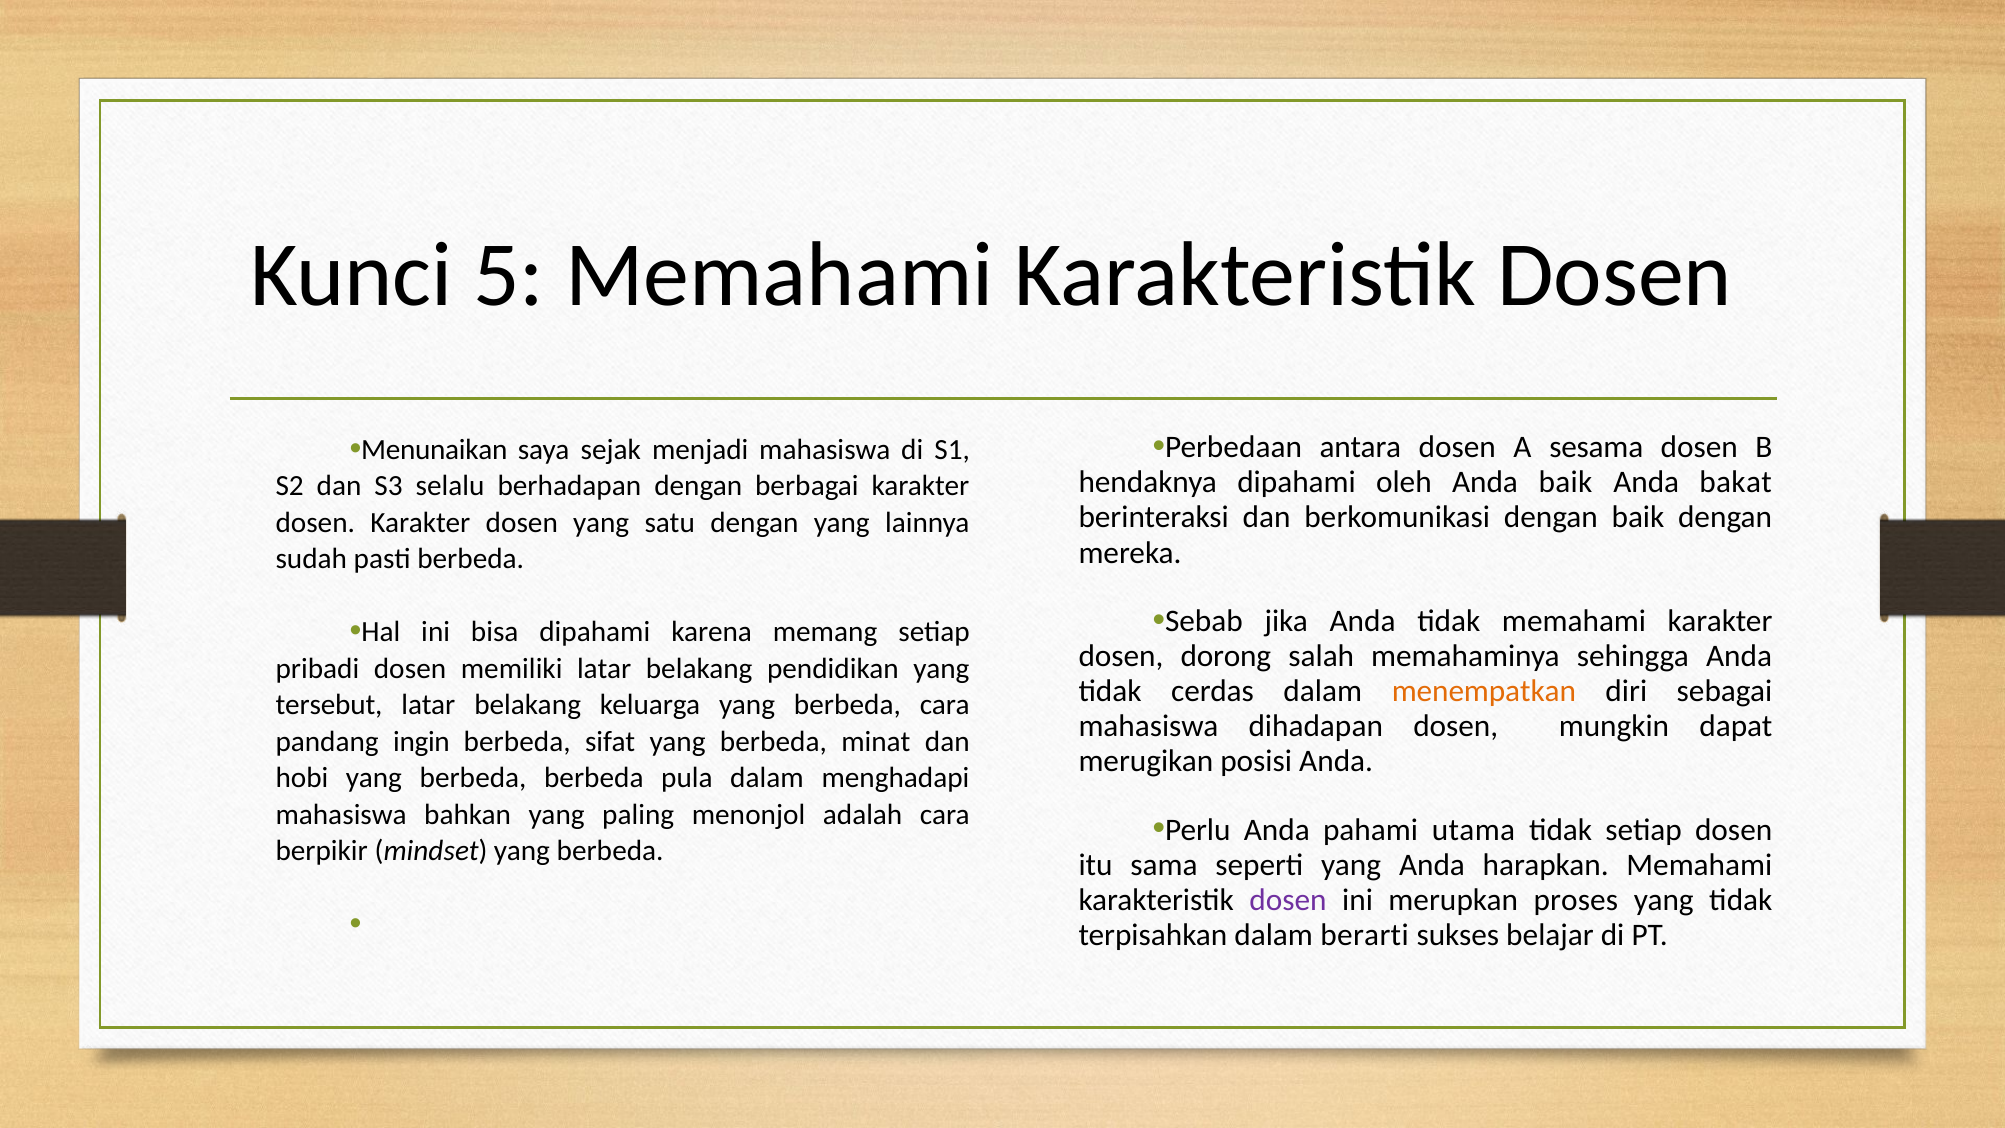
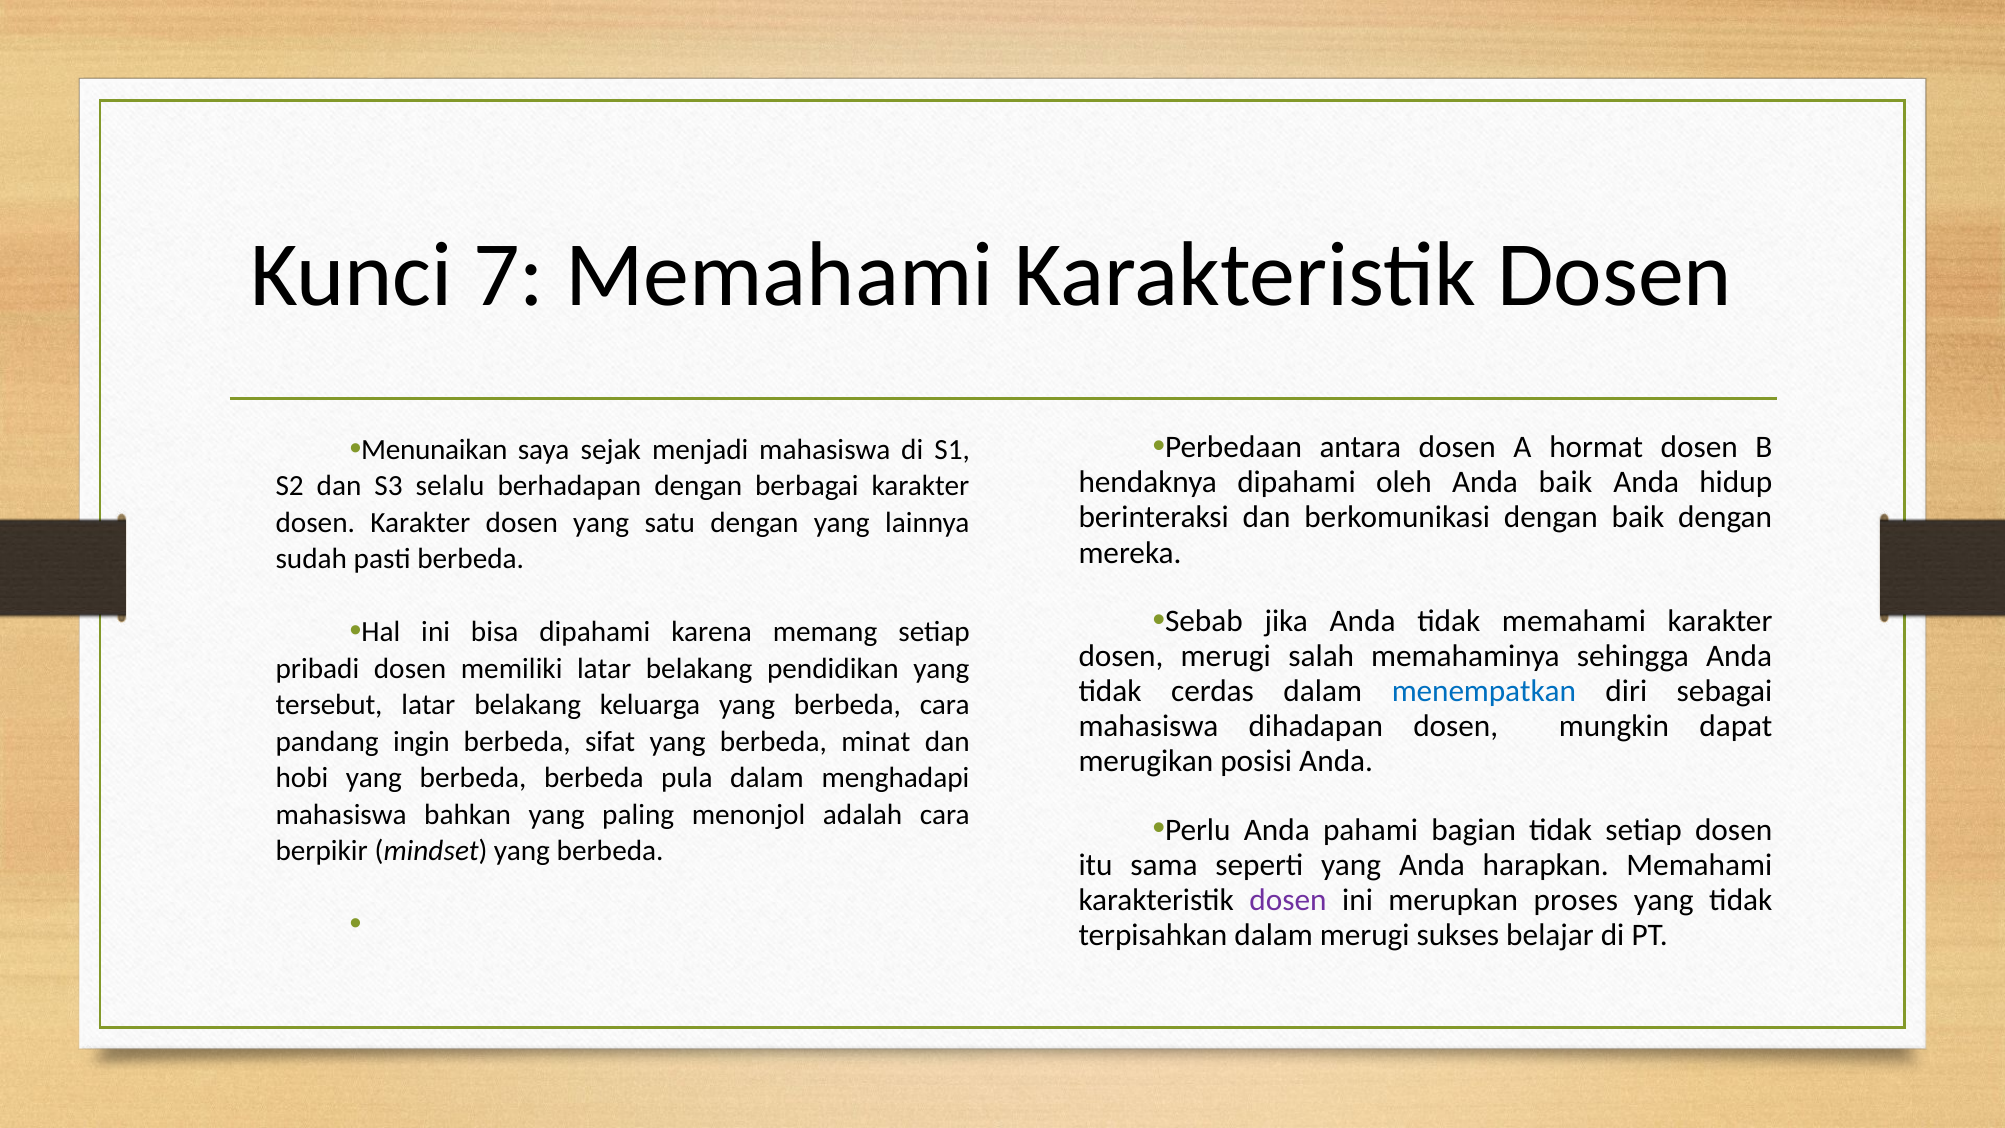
5: 5 -> 7
sesama: sesama -> hormat
bakat: bakat -> hidup
dosen dorong: dorong -> merugi
menempatkan colour: orange -> blue
utama: utama -> bagian
dalam berarti: berarti -> merugi
